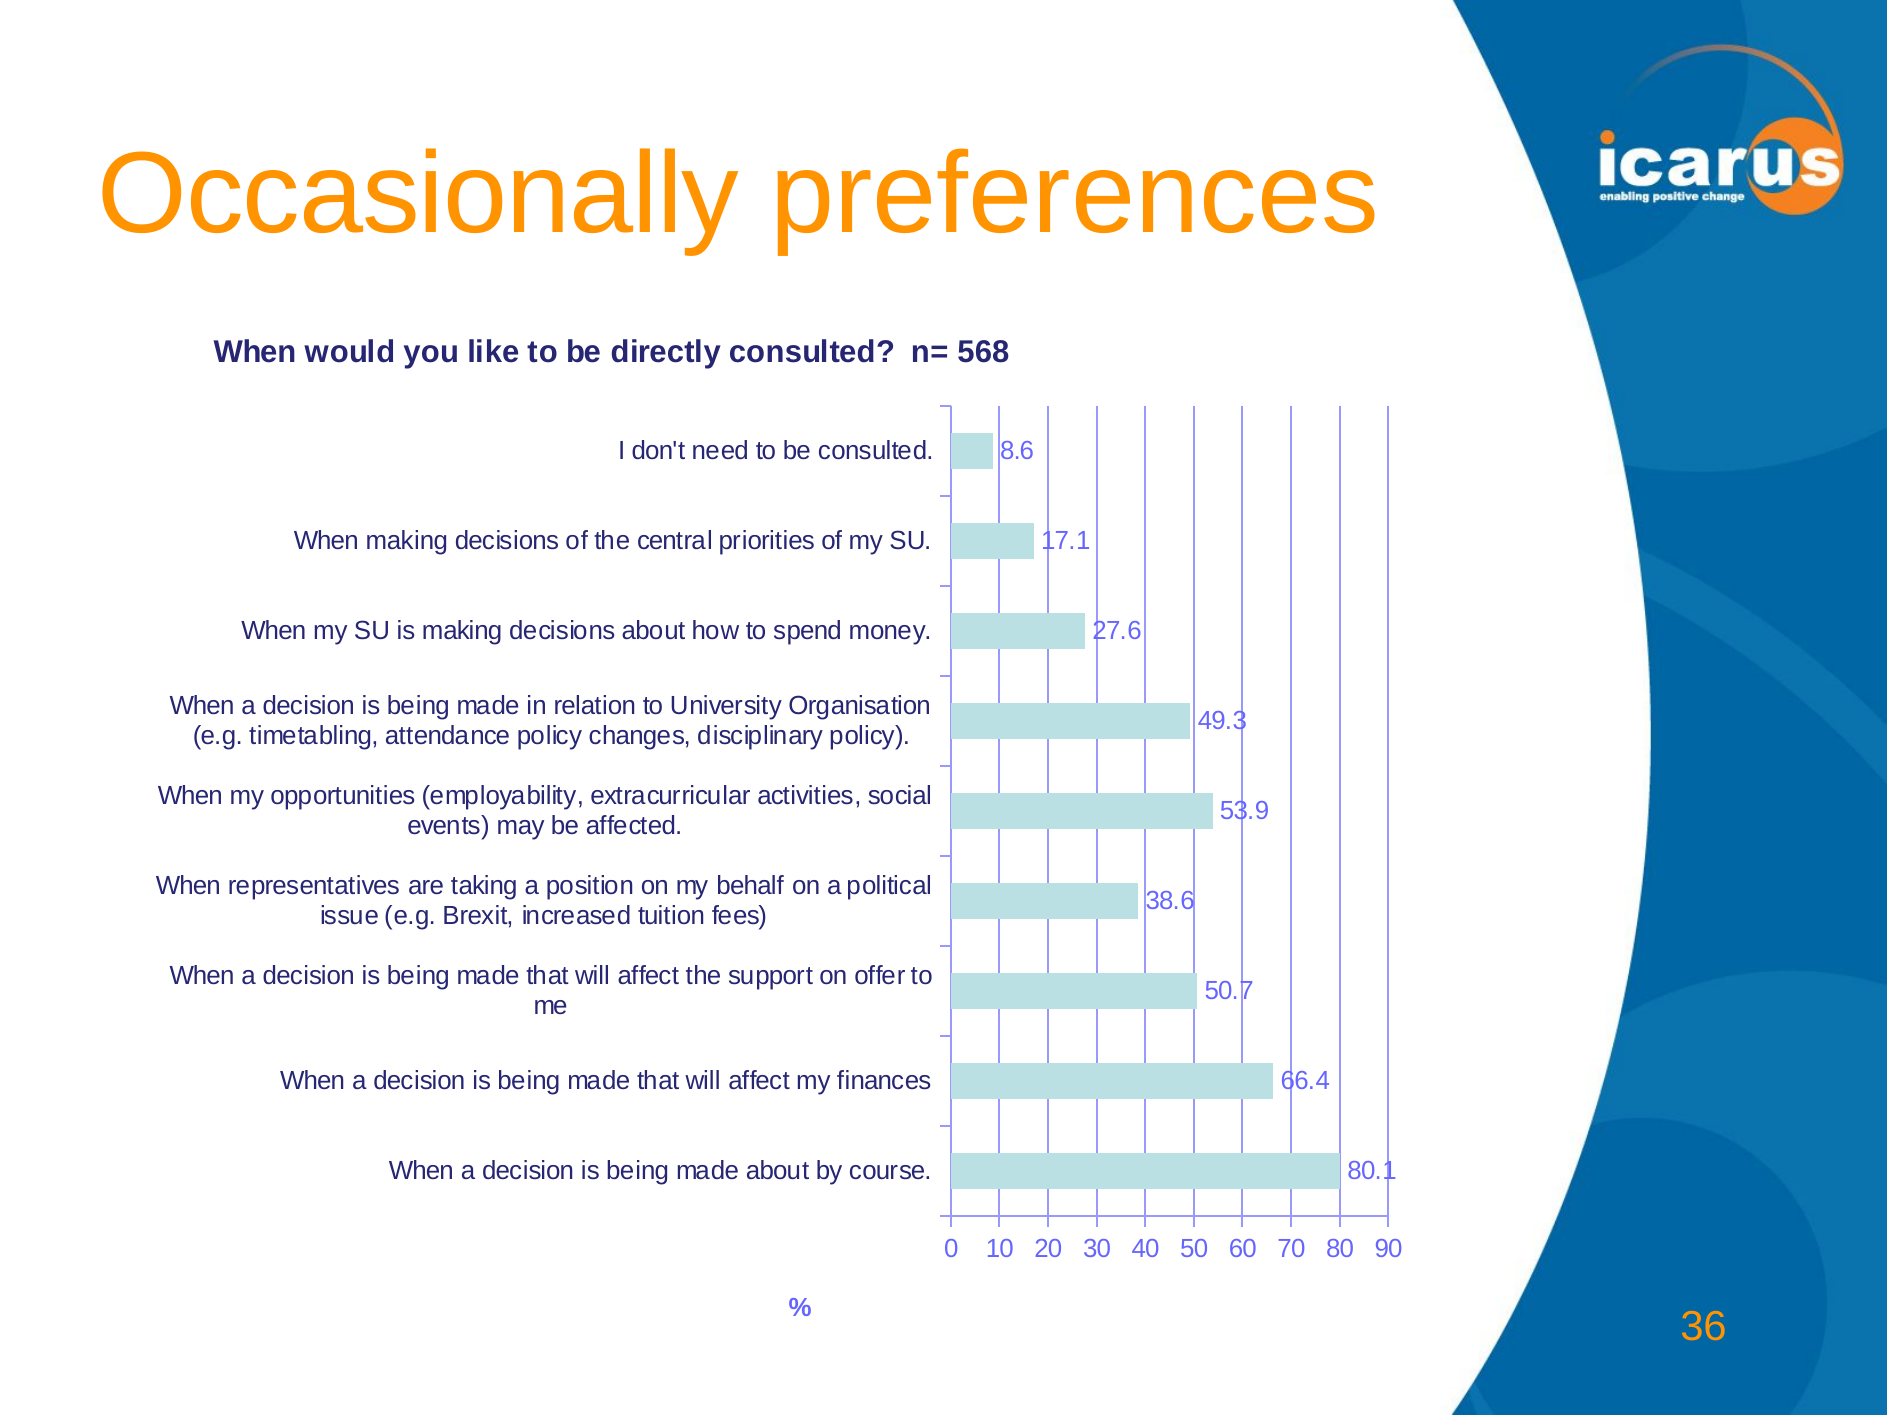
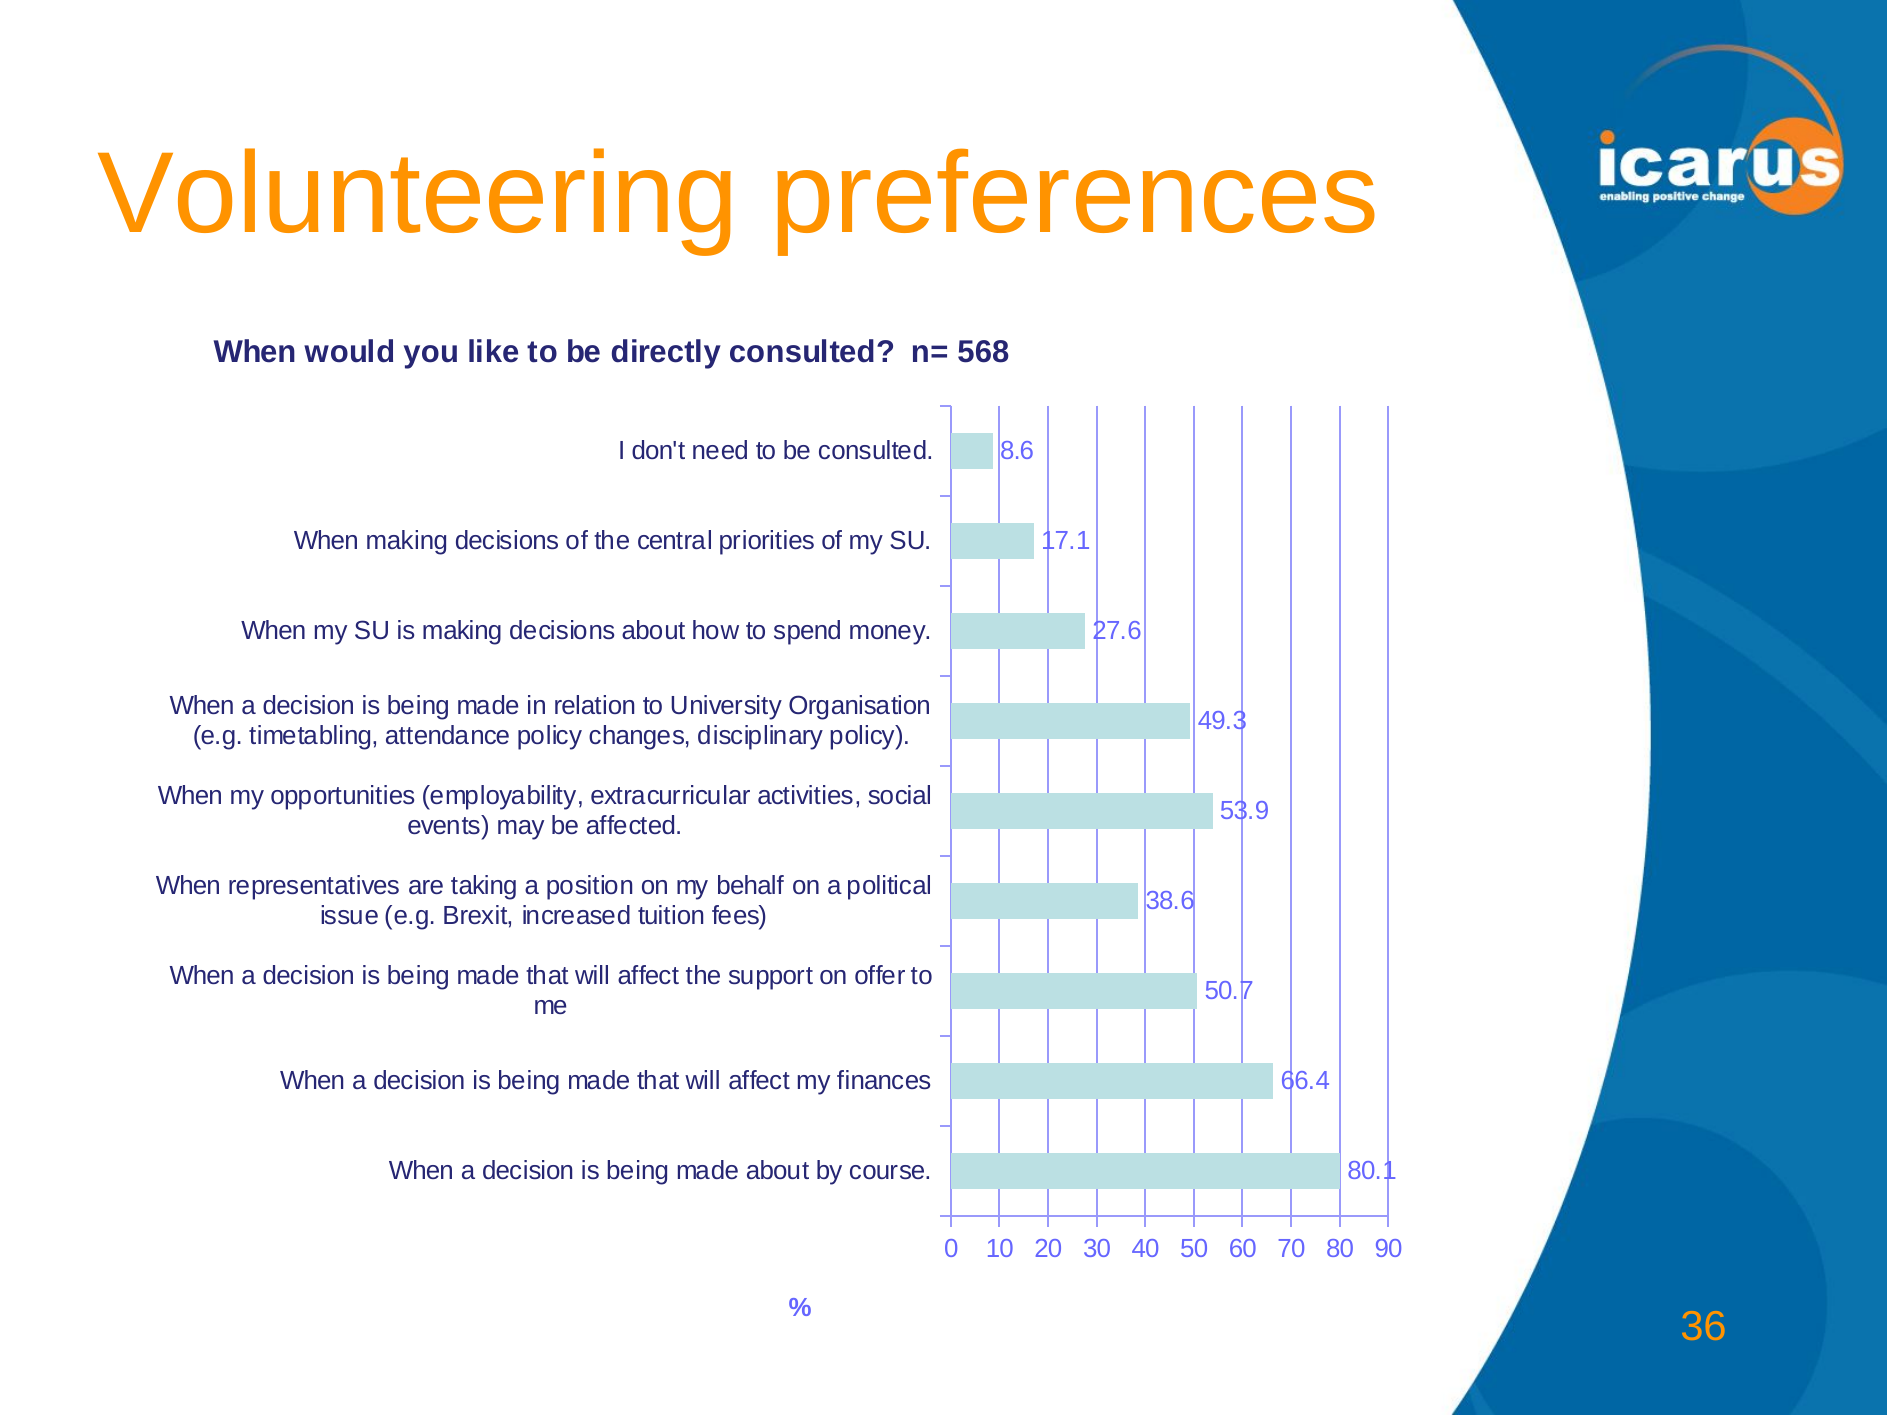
Occasionally: Occasionally -> Volunteering
